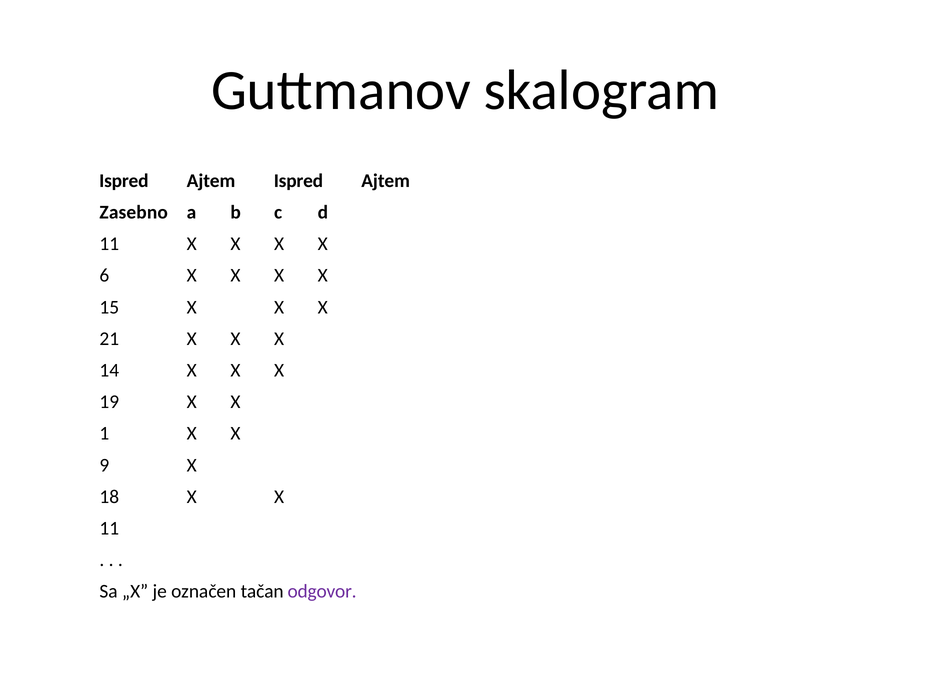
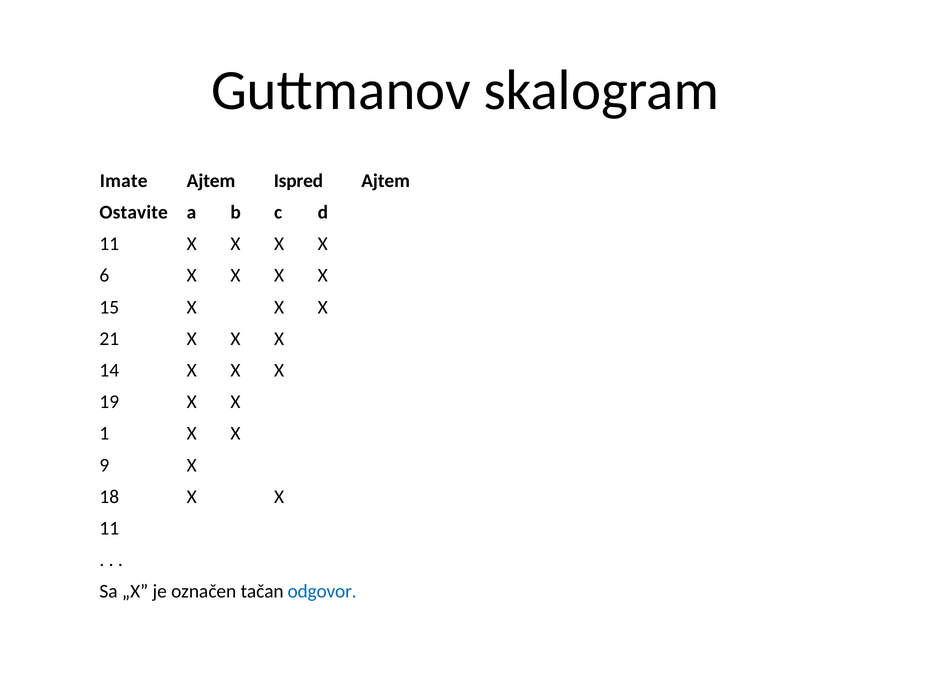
Ispred at (124, 181): Ispred -> Imate
Zasebno: Zasebno -> Ostavite
odgovor colour: purple -> blue
